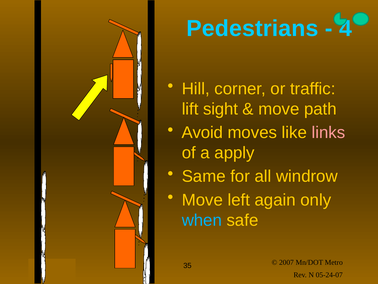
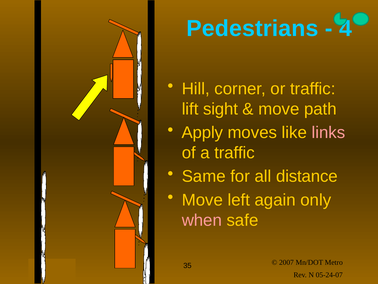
Avoid: Avoid -> Apply
a apply: apply -> traffic
windrow: windrow -> distance
when colour: light blue -> pink
